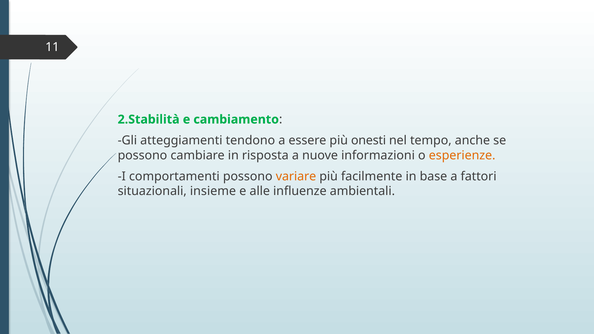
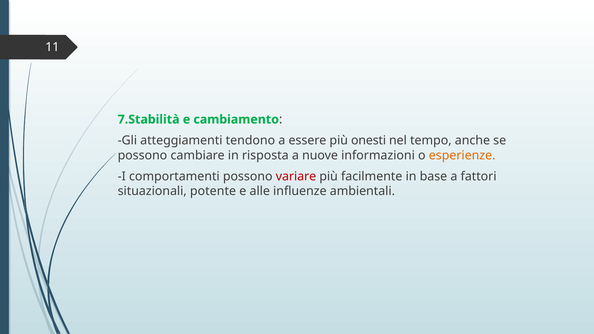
2.Stabilità: 2.Stabilità -> 7.Stabilità
variare colour: orange -> red
insieme: insieme -> potente
